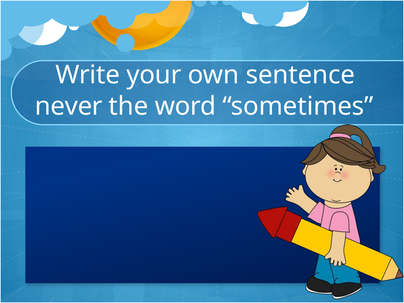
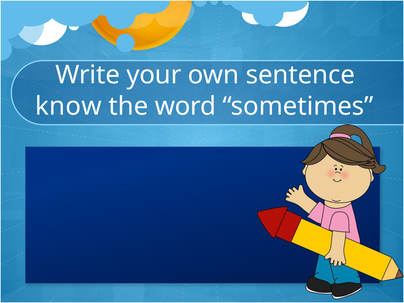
never: never -> know
